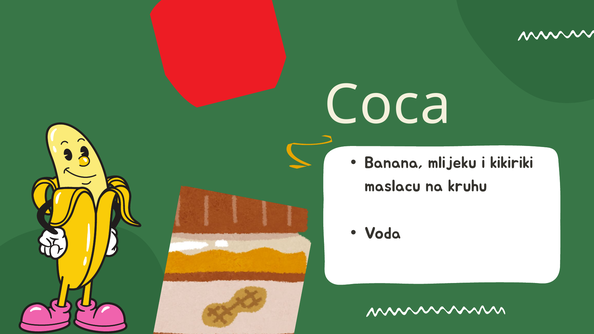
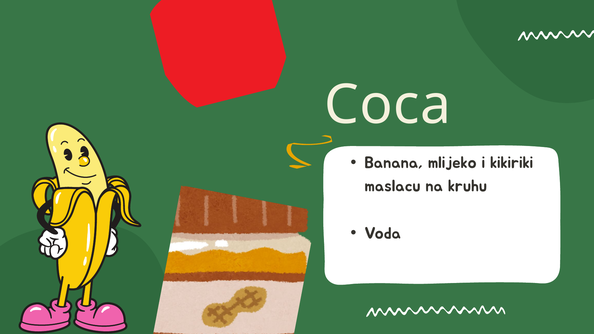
mlijeku: mlijeku -> mlijeko
